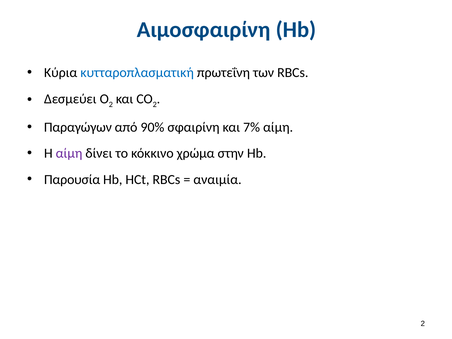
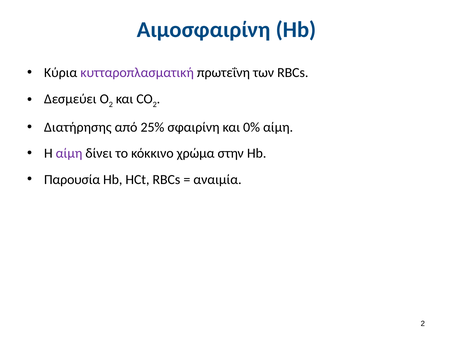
κυτταροπλασματική colour: blue -> purple
Παραγώγων: Παραγώγων -> Διατήρησης
90%: 90% -> 25%
7%: 7% -> 0%
